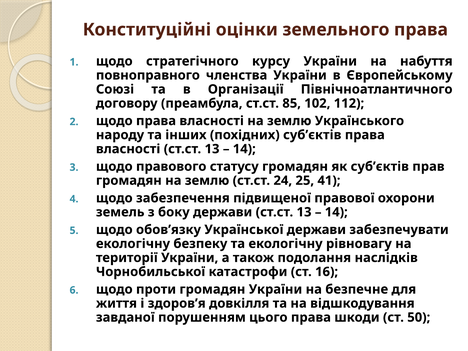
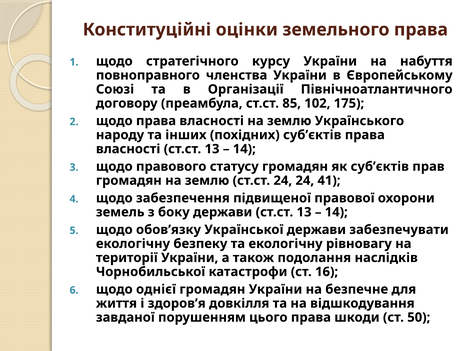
112: 112 -> 175
24 25: 25 -> 24
проти: проти -> однієї
